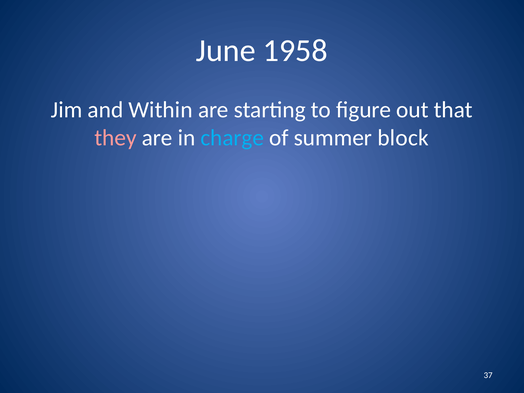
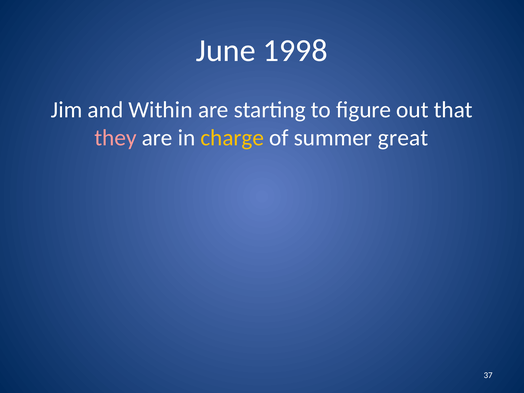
1958: 1958 -> 1998
charge colour: light blue -> yellow
block: block -> great
